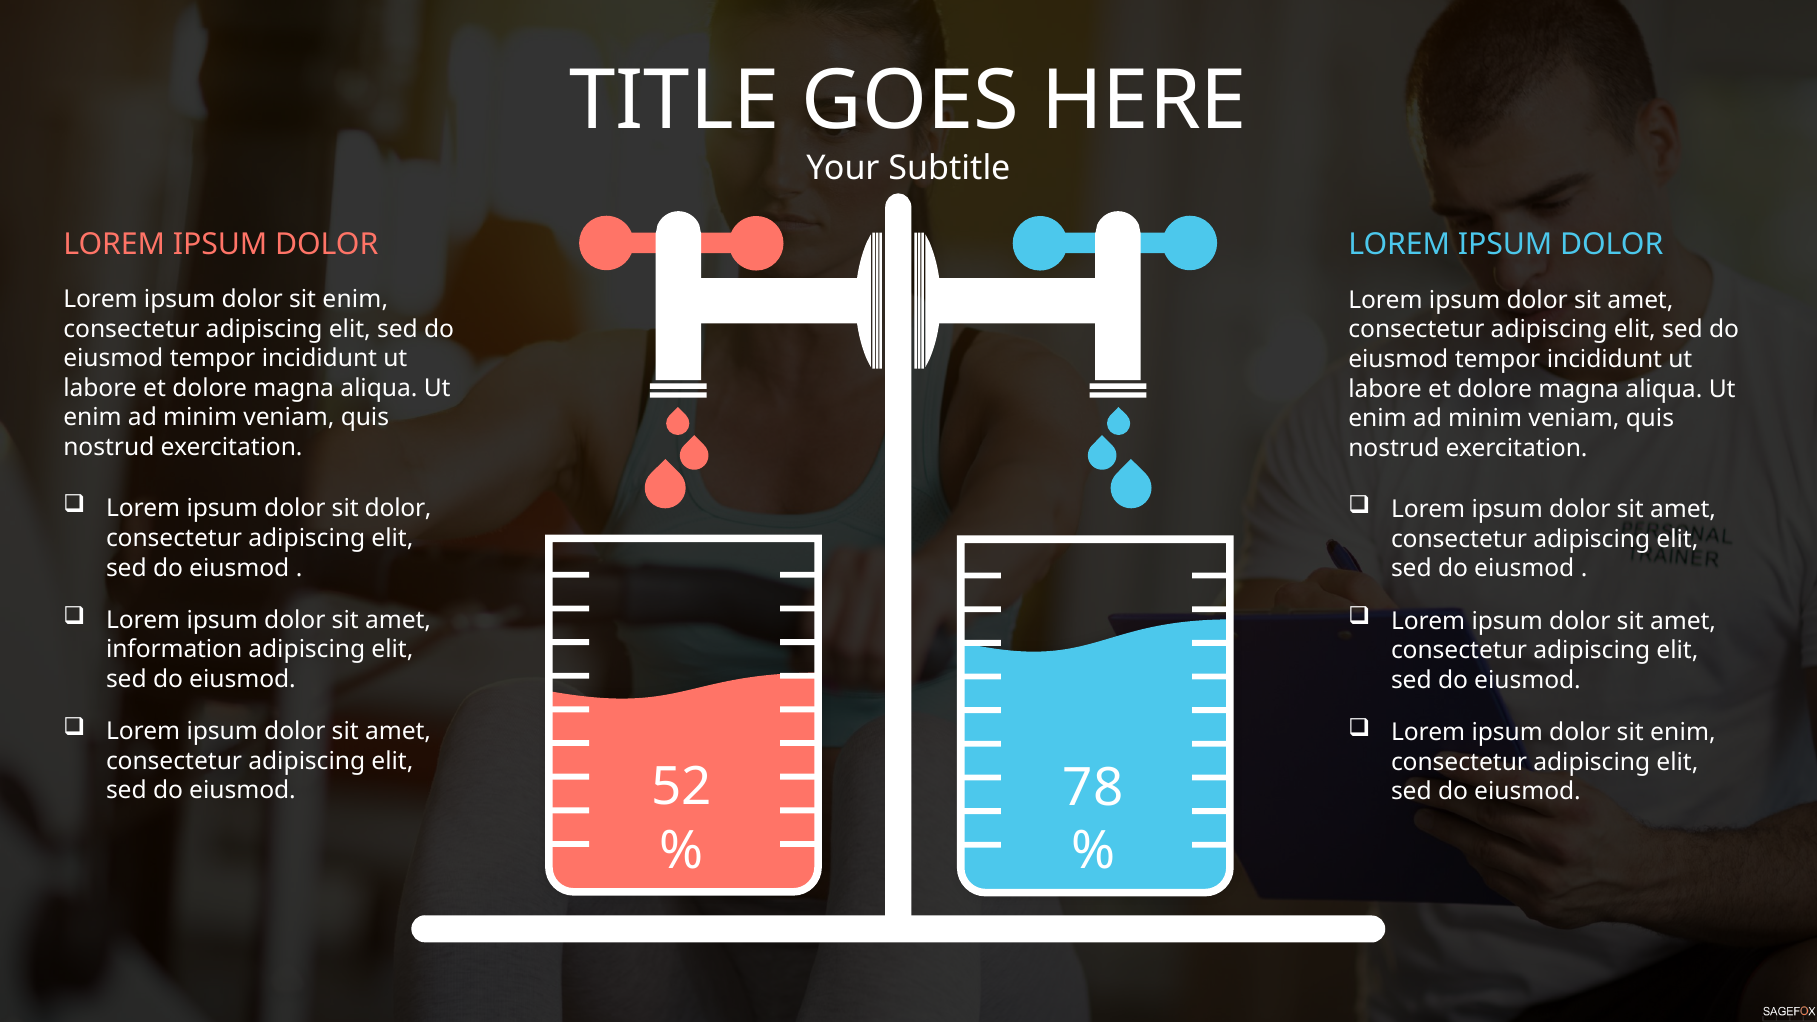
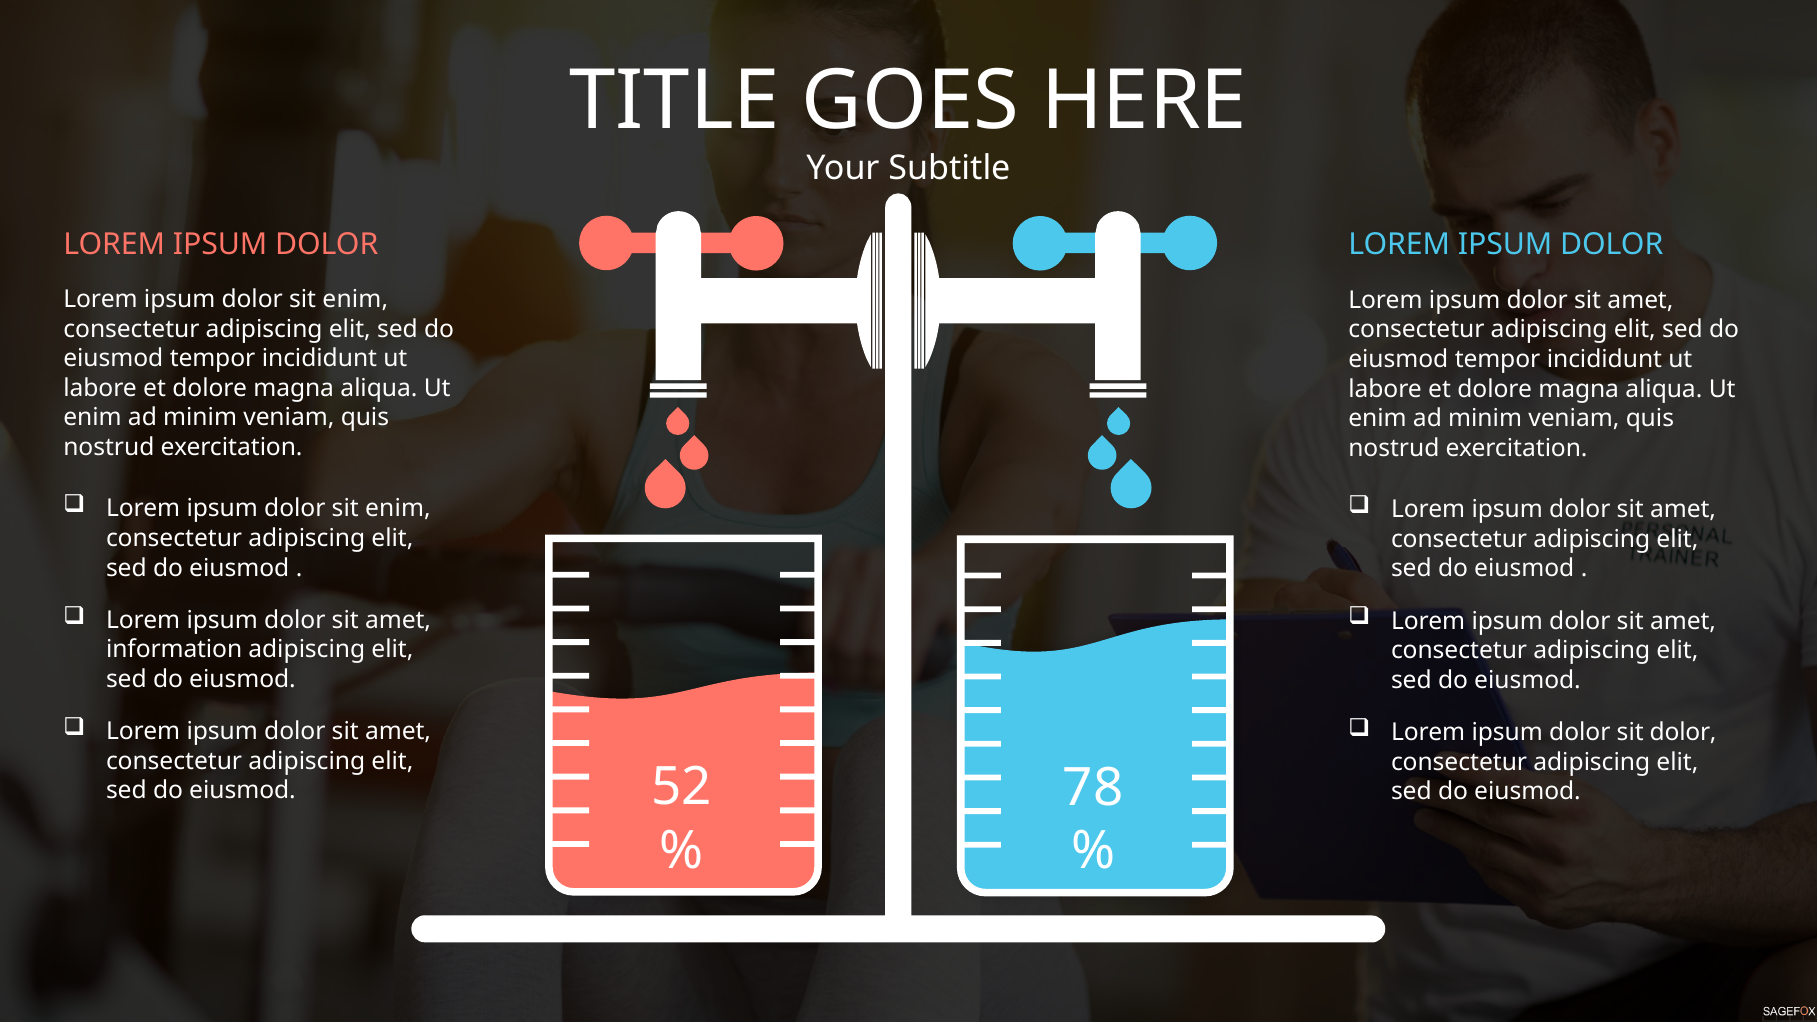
dolor at (398, 509): dolor -> enim
enim at (1683, 732): enim -> dolor
